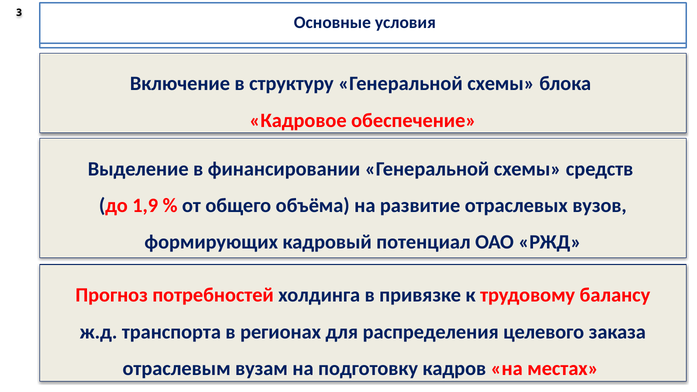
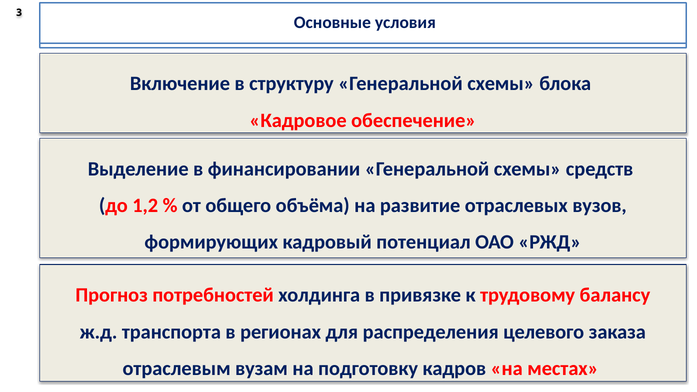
1,9: 1,9 -> 1,2
